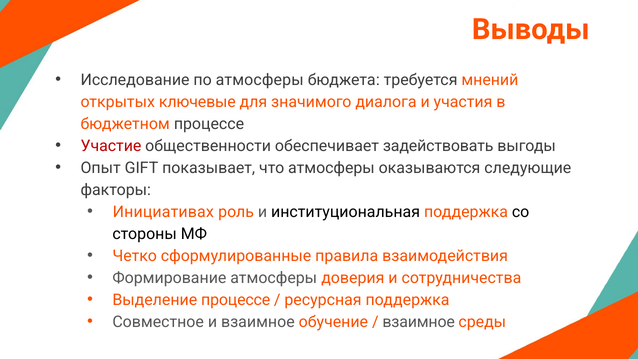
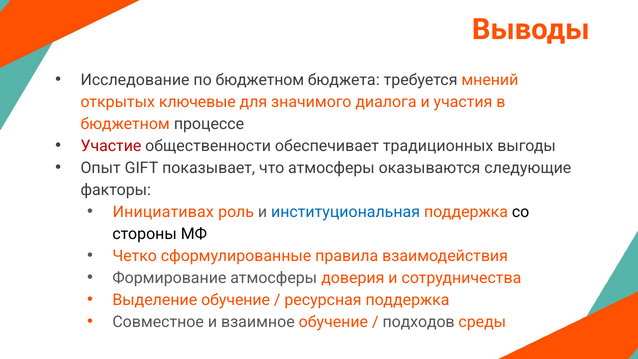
по атмосферы: атмосферы -> бюджетном
задействовать: задействовать -> традиционных
институциональная colour: black -> blue
Выделение процессе: процессе -> обучение
взаимное at (419, 322): взаимное -> подходов
